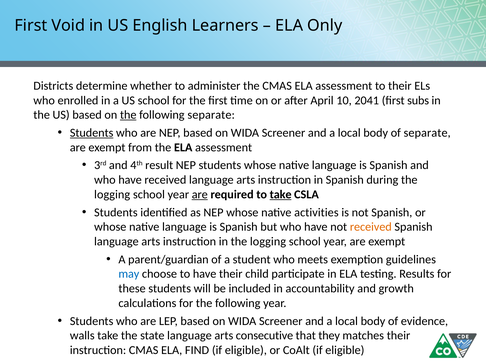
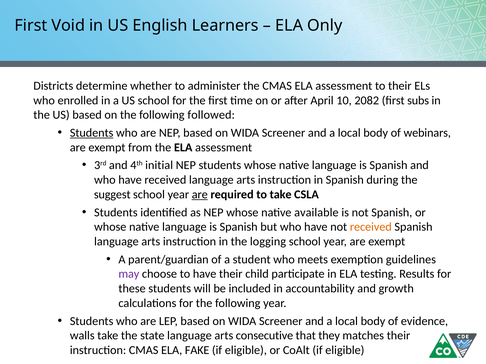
2041: 2041 -> 2082
the at (128, 115) underline: present -> none
following separate: separate -> followed
of separate: separate -> webinars
result: result -> initial
logging at (112, 195): logging -> suggest
take at (281, 195) underline: present -> none
activities: activities -> available
may colour: blue -> purple
FIND: FIND -> FAKE
